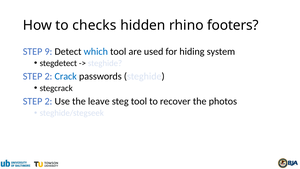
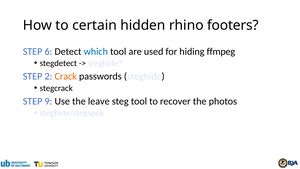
checks: checks -> certain
9: 9 -> 6
system: system -> ffmpeg
Crack colour: blue -> orange
2 at (48, 101): 2 -> 9
